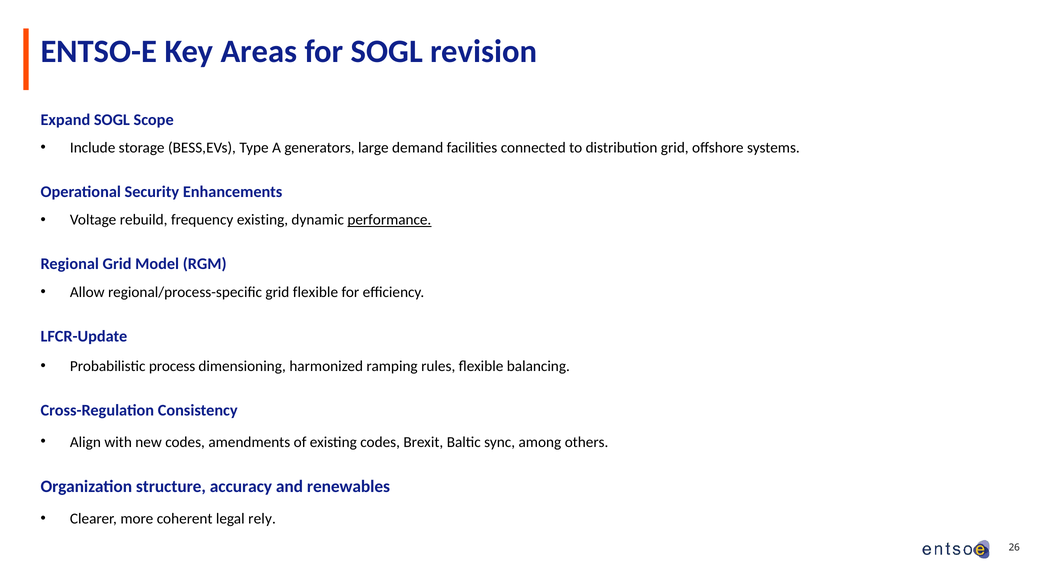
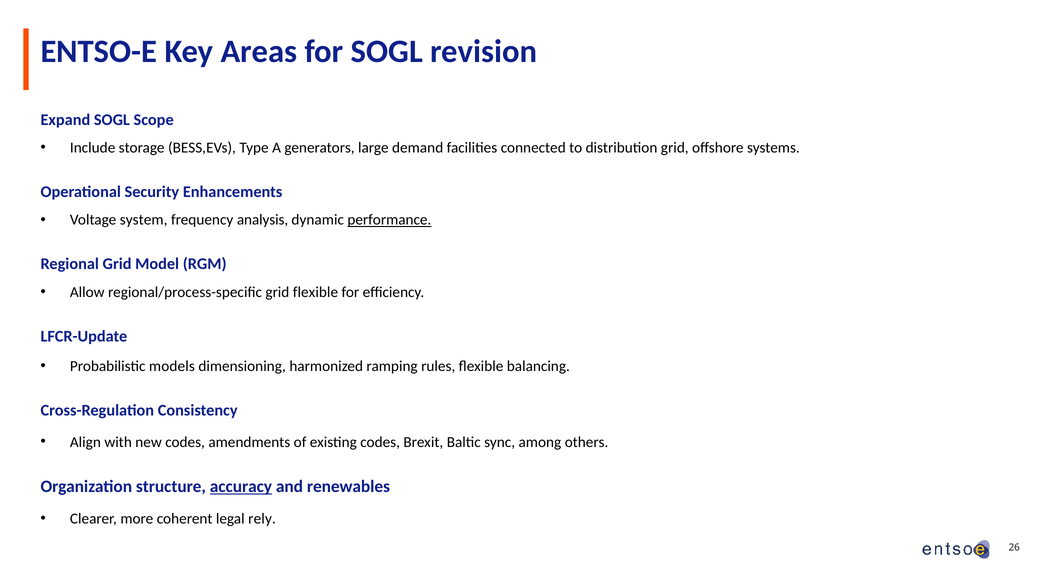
rebuild: rebuild -> system
frequency existing: existing -> analysis
process: process -> models
accuracy underline: none -> present
